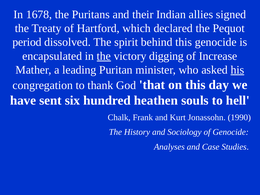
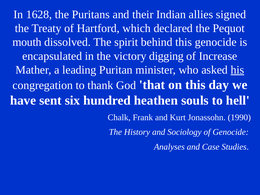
1678: 1678 -> 1628
period: period -> mouth
the at (104, 56) underline: present -> none
